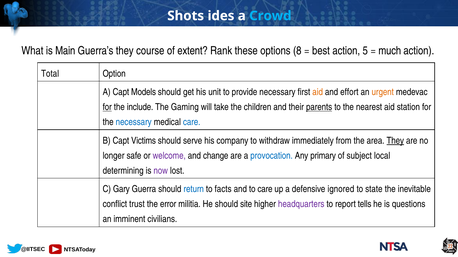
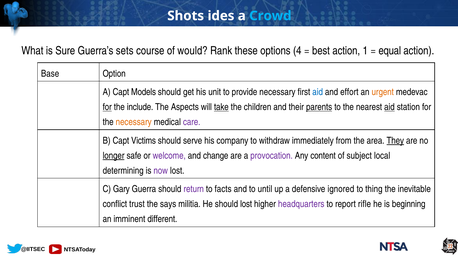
Main: Main -> Sure
Guerra’s they: they -> sets
extent: extent -> would
8: 8 -> 4
5: 5 -> 1
much: much -> equal
Total: Total -> Base
aid at (318, 92) colour: orange -> blue
Gaming: Gaming -> Aspects
take underline: none -> present
aid at (389, 107) underline: none -> present
necessary at (134, 122) colour: blue -> orange
care at (192, 122) colour: blue -> purple
longer underline: none -> present
provocation colour: blue -> purple
primary: primary -> content
return colour: blue -> purple
to care: care -> until
state: state -> thing
error: error -> says
should site: site -> lost
tells: tells -> rifle
questions: questions -> beginning
civilians: civilians -> different
